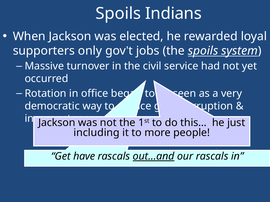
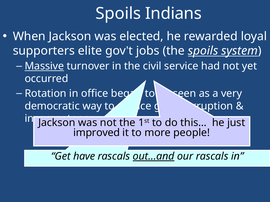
only: only -> elite
Massive underline: none -> present
including: including -> improved
